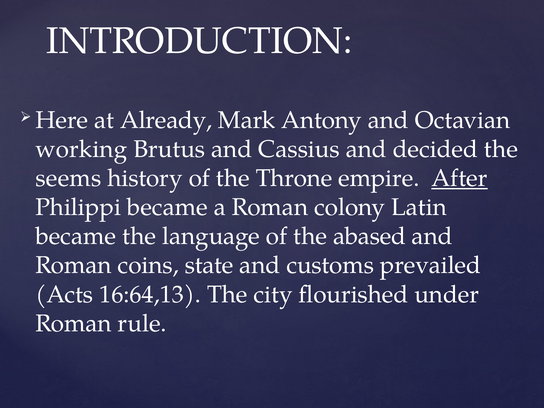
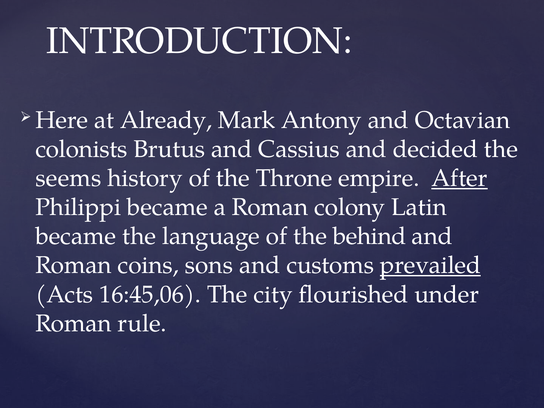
working: working -> colonists
abased: abased -> behind
state: state -> sons
prevailed underline: none -> present
16:64,13: 16:64,13 -> 16:45,06
